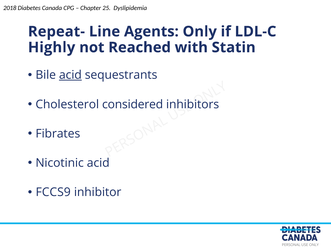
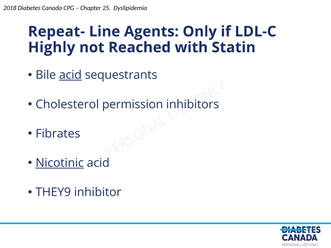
considered: considered -> permission
Nicotinic underline: none -> present
FCCS9: FCCS9 -> THEY9
